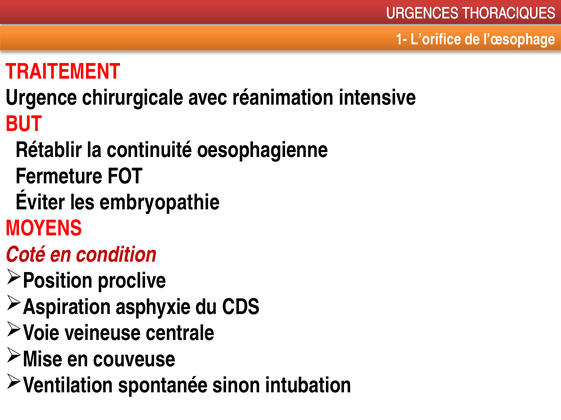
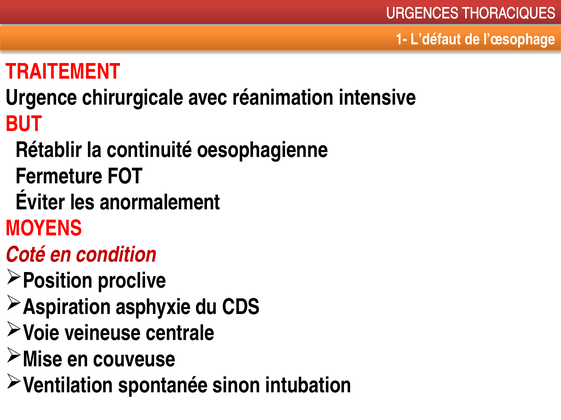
L’orifice: L’orifice -> L’défaut
embryopathie: embryopathie -> anormalement
